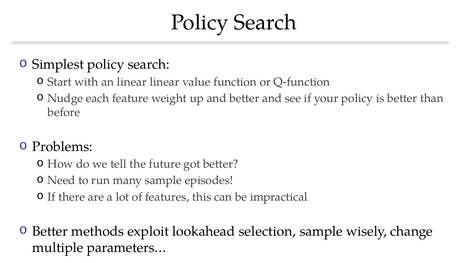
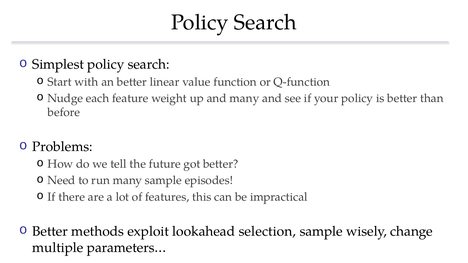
an linear: linear -> better
and better: better -> many
